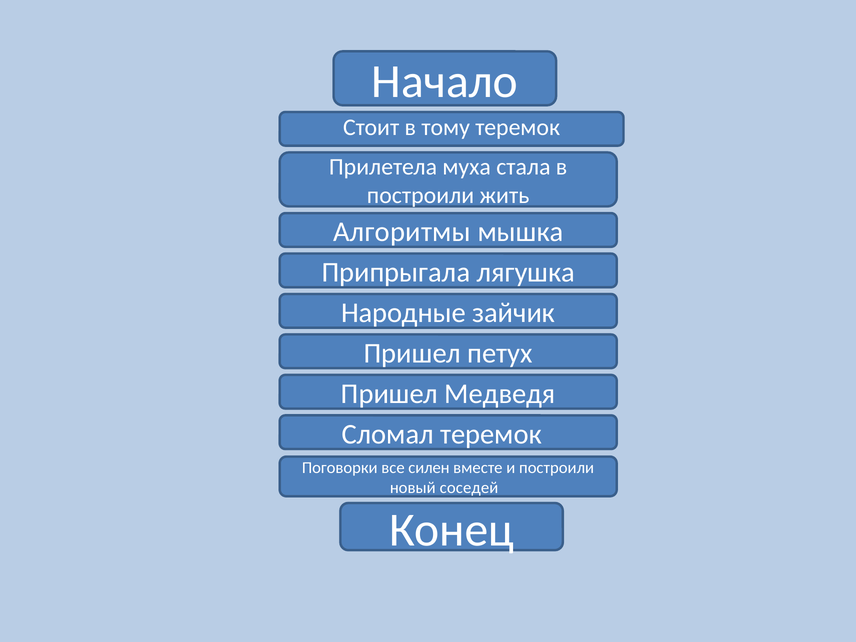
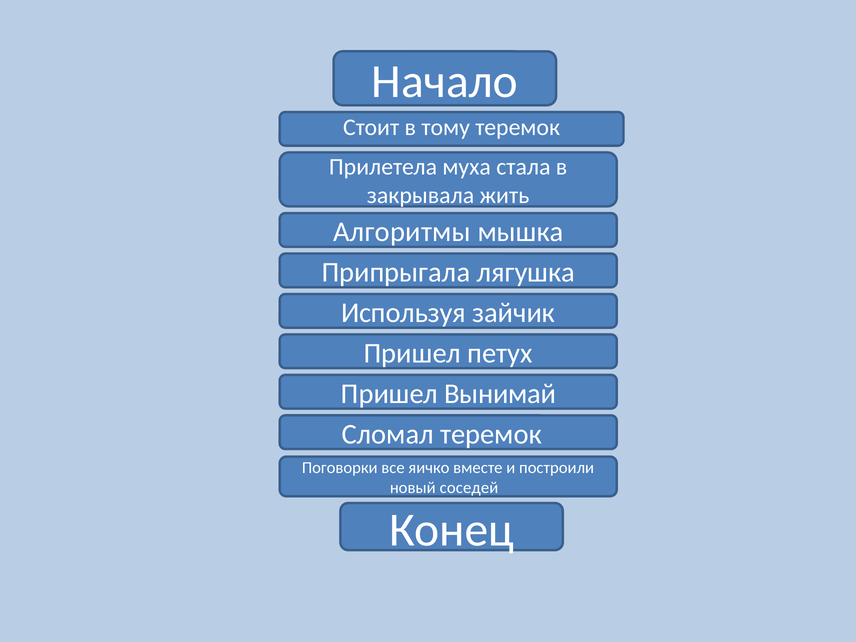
построили at (421, 195): построили -> закрывала
Народные: Народные -> Используя
Медведя: Медведя -> Вынимай
силен: силен -> яичко
